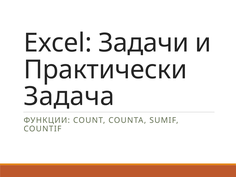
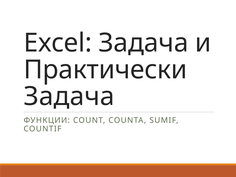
Excel Задачи: Задачи -> Задача
